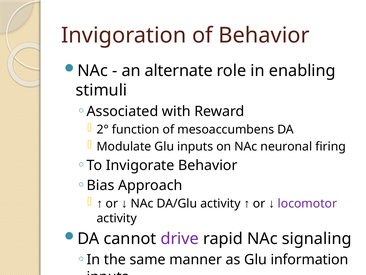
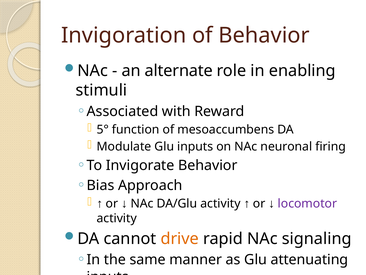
2°: 2° -> 5°
drive colour: purple -> orange
information: information -> attenuating
